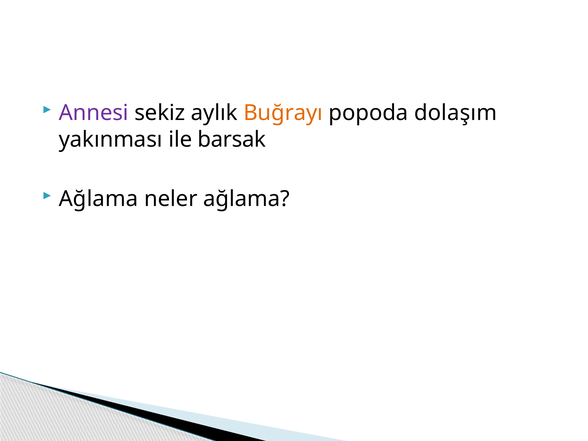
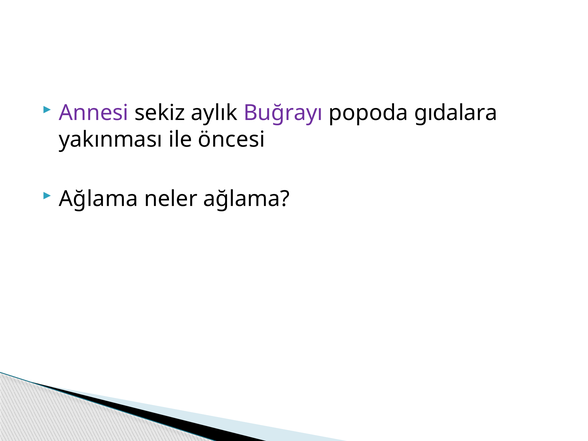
Buğrayı colour: orange -> purple
dolaşım: dolaşım -> gıdalara
barsak: barsak -> öncesi
